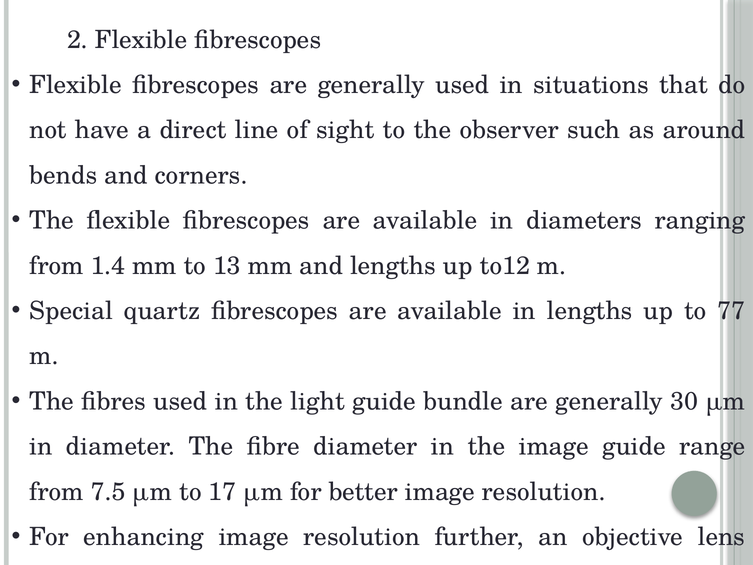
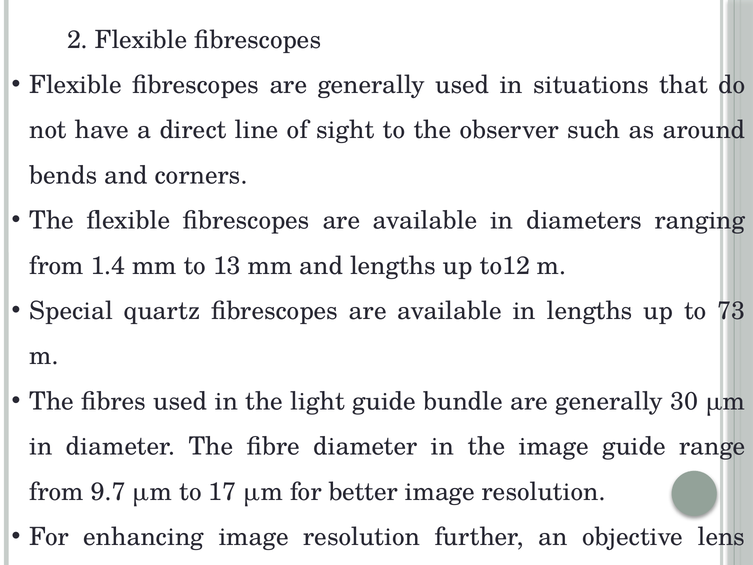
77: 77 -> 73
7.5: 7.5 -> 9.7
